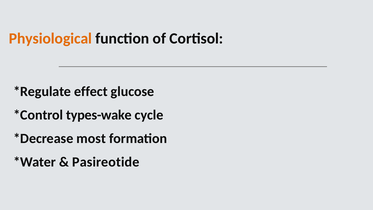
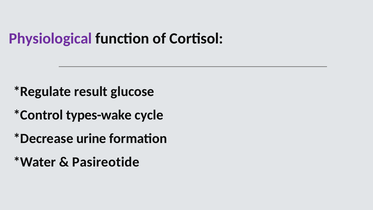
Physiological colour: orange -> purple
effect: effect -> result
most: most -> urine
